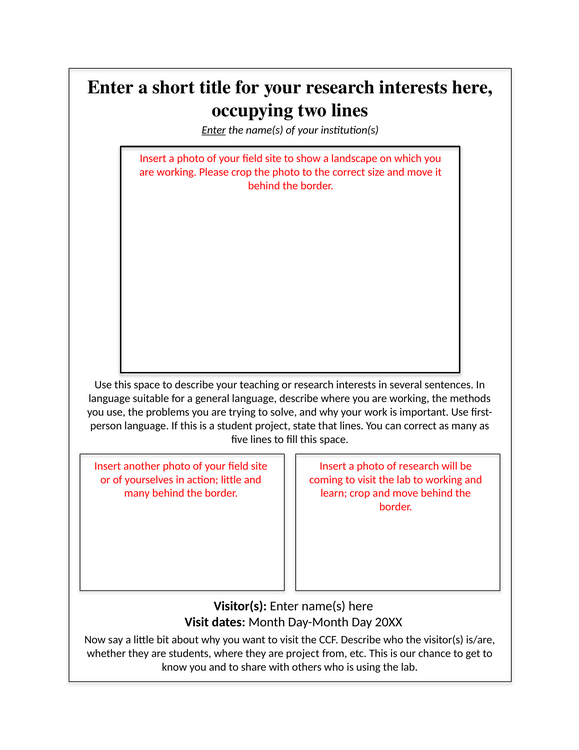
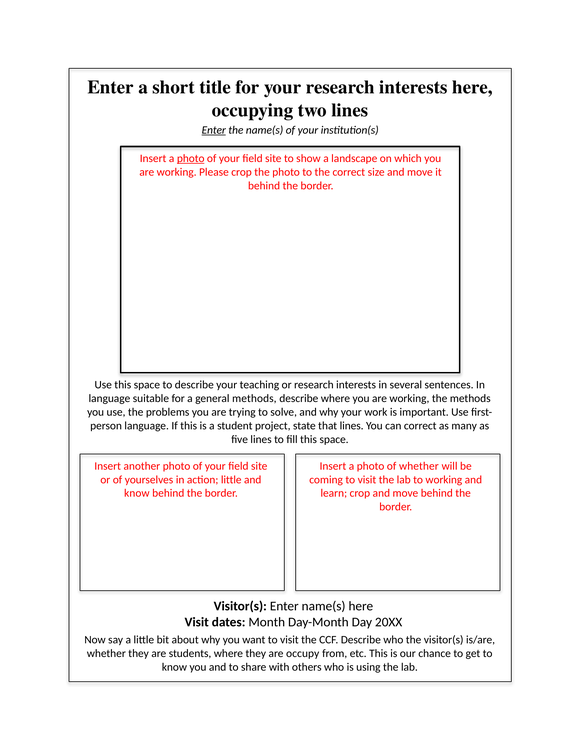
photo at (191, 158) underline: none -> present
general language: language -> methods
of research: research -> whether
many at (137, 493): many -> know
are project: project -> occupy
